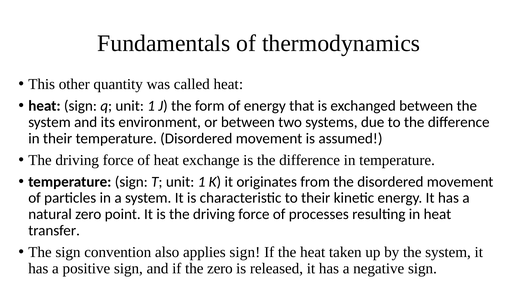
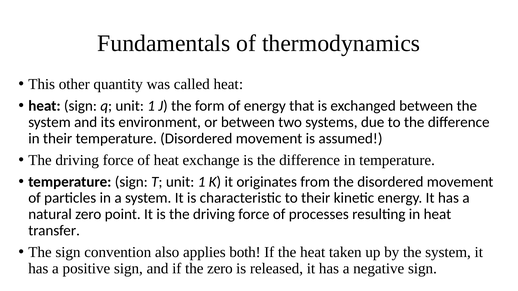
applies sign: sign -> both
